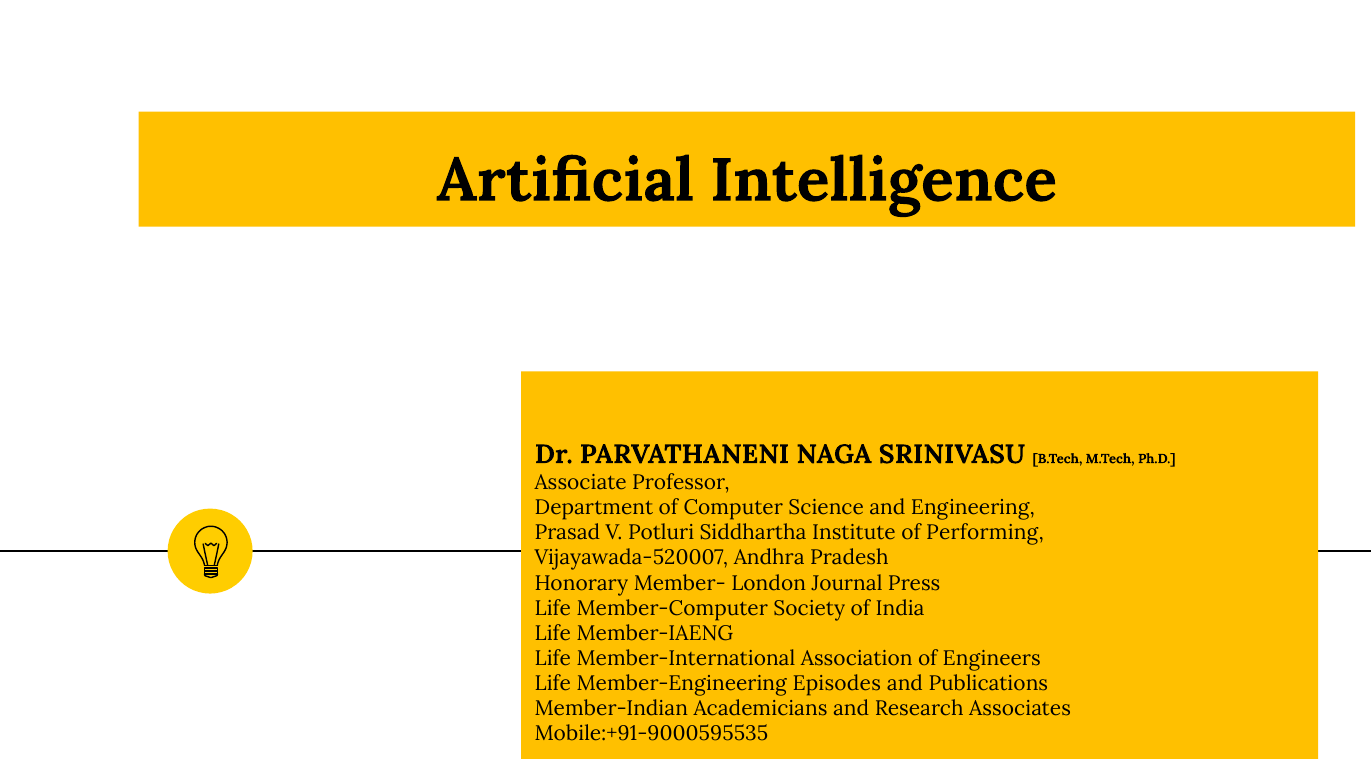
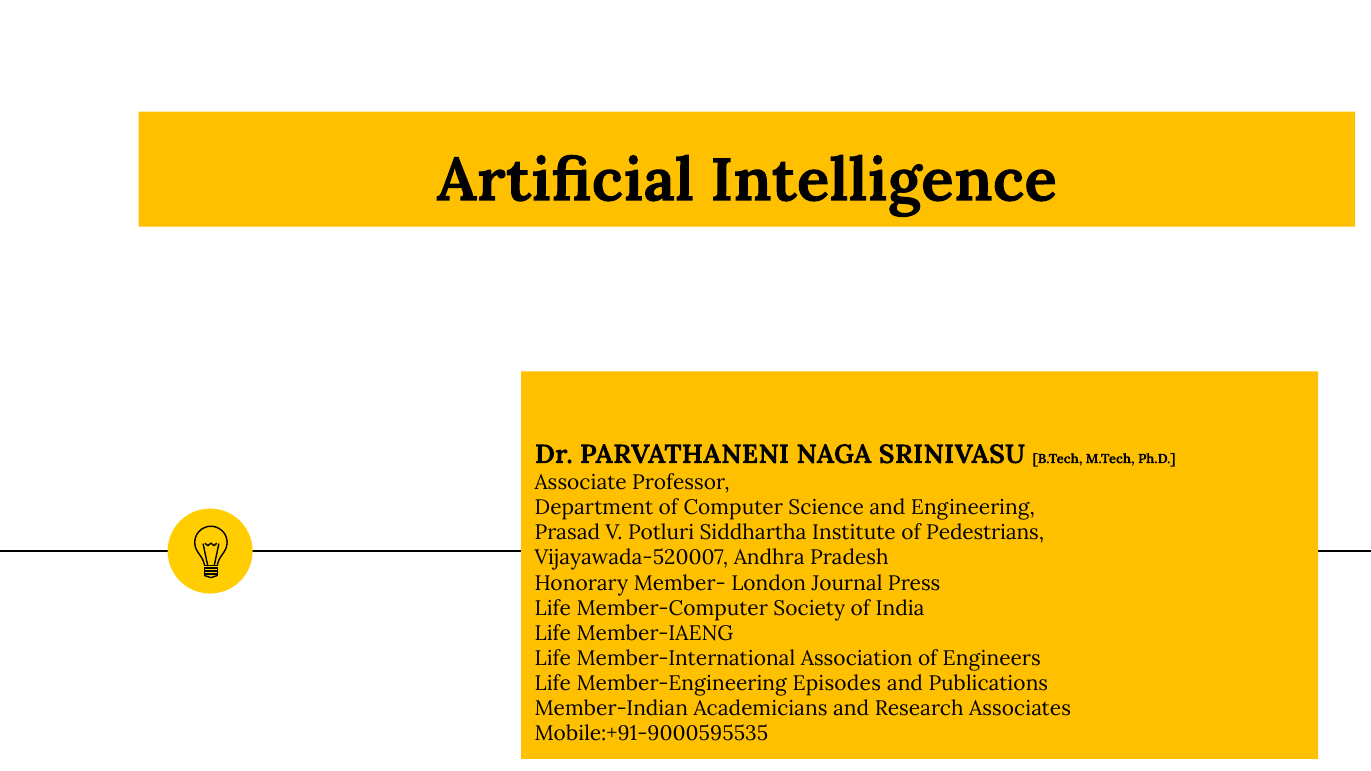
Performing: Performing -> Pedestrians
